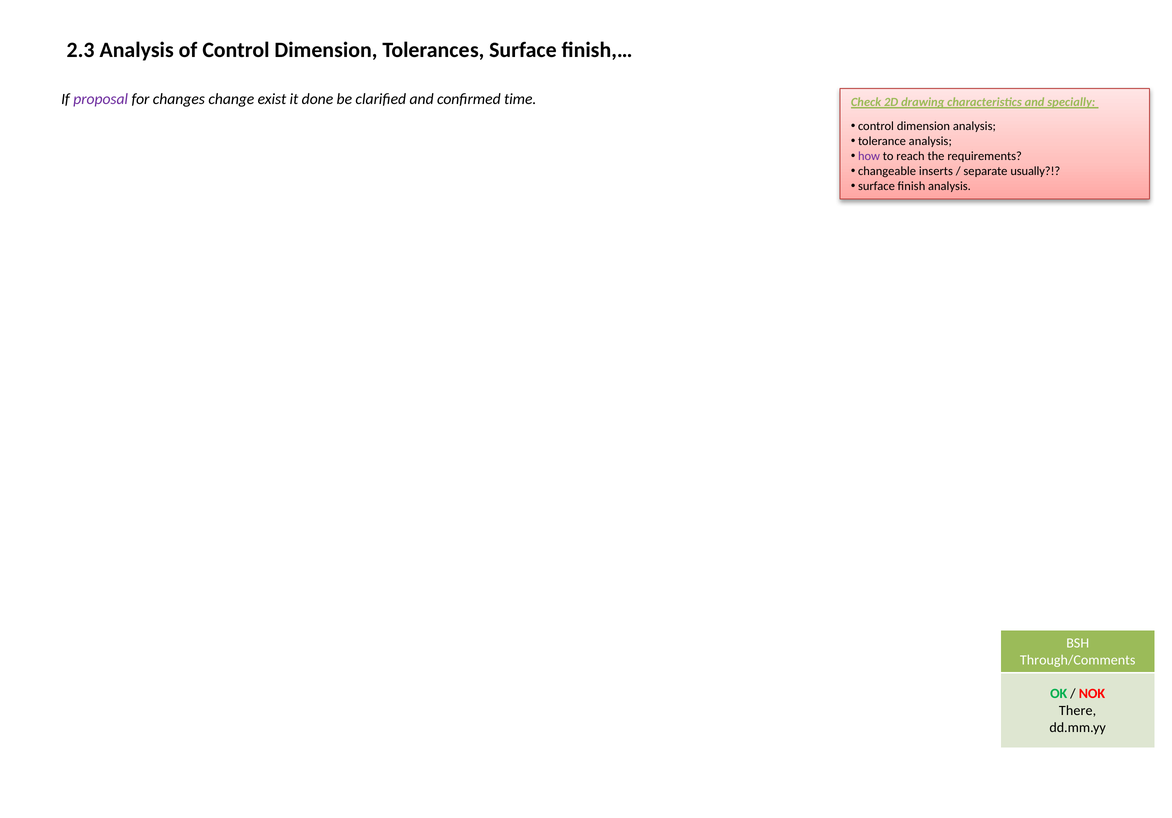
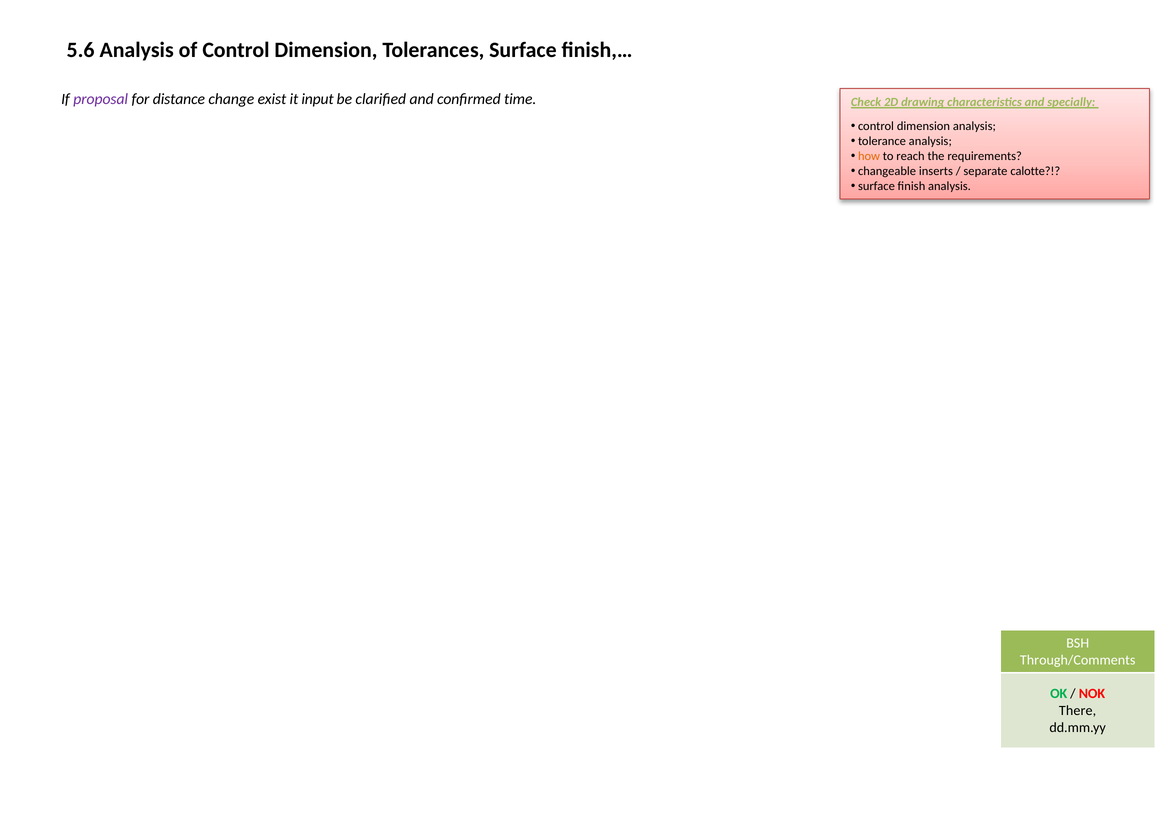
2.3: 2.3 -> 5.6
changes: changes -> distance
done: done -> input
how colour: purple -> orange
usually: usually -> calotte
